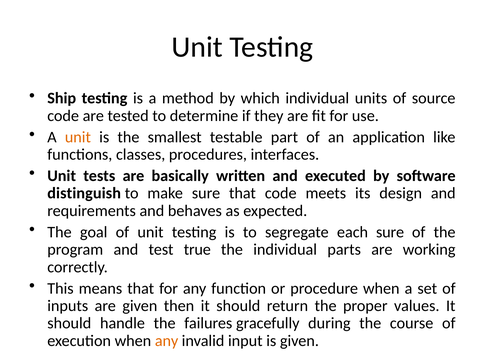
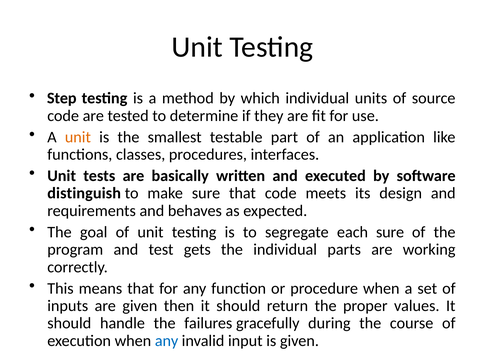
Ship: Ship -> Step
true: true -> gets
any at (167, 341) colour: orange -> blue
